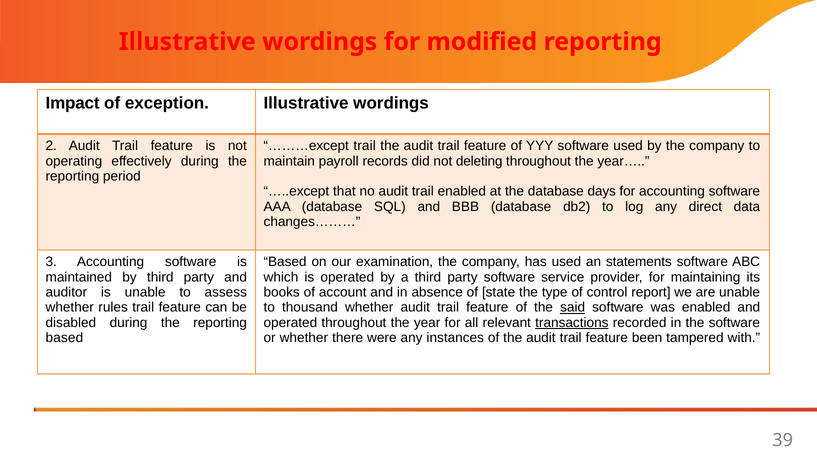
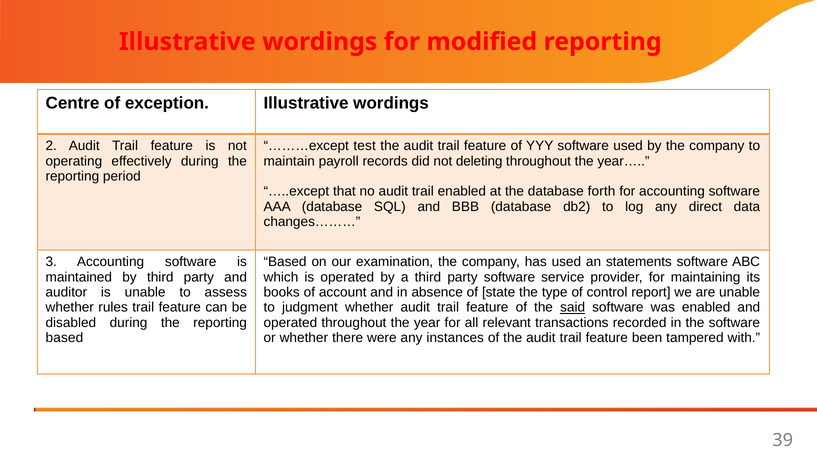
Impact: Impact -> Centre
………except trail: trail -> test
days: days -> forth
thousand: thousand -> judgment
transactions underline: present -> none
